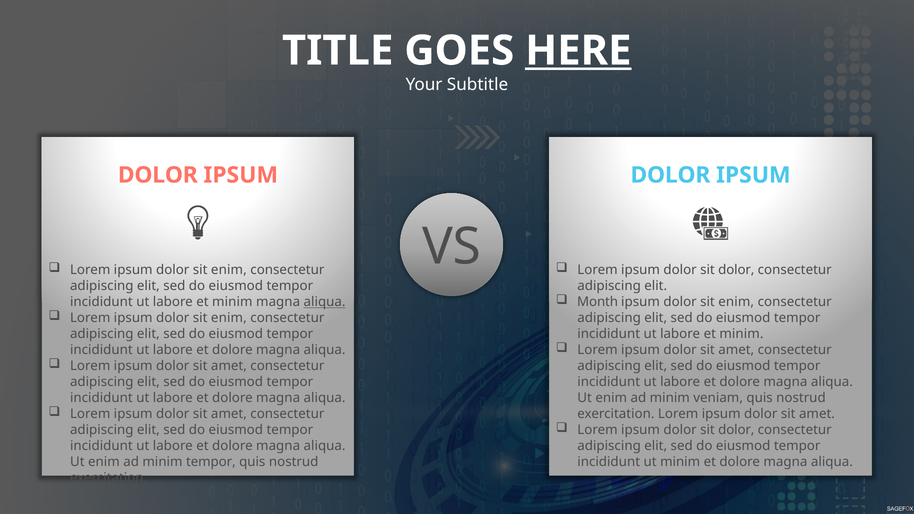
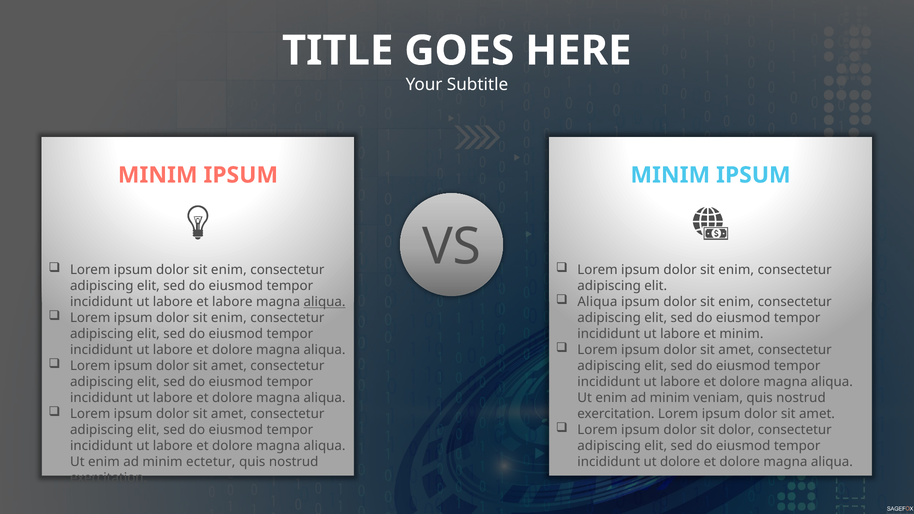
HERE underline: present -> none
DOLOR at (158, 175): DOLOR -> MINIM
DOLOR at (670, 175): DOLOR -> MINIM
dolor at (736, 270): dolor -> enim
Month at (598, 302): Month -> Aliqua
minim at (232, 302): minim -> labore
minim tempor: tempor -> ectetur
ut minim: minim -> dolore
